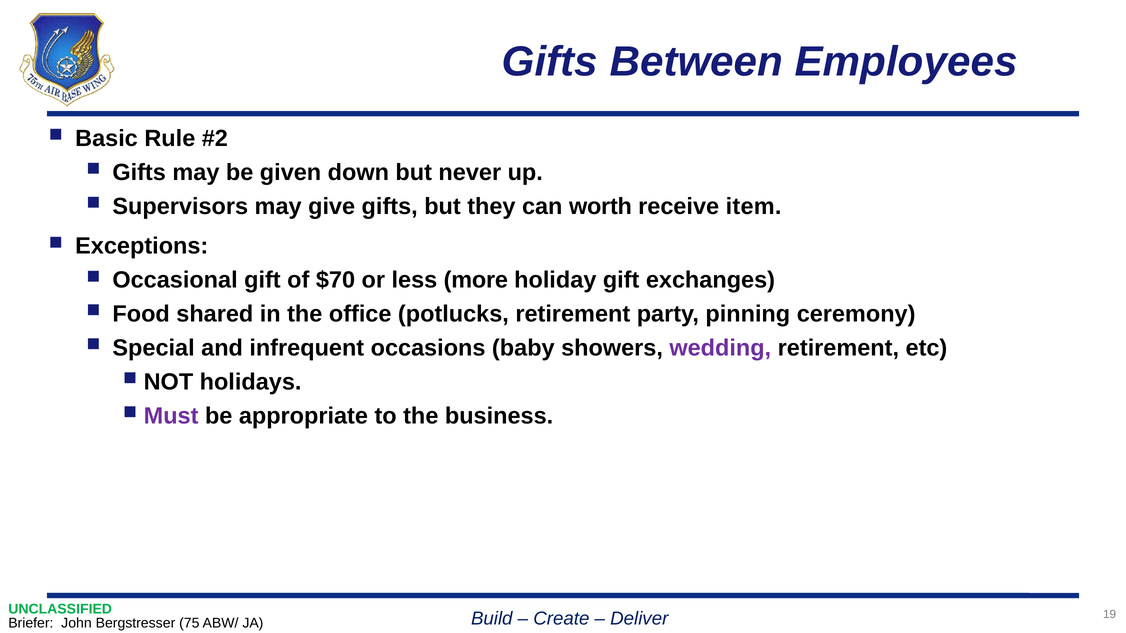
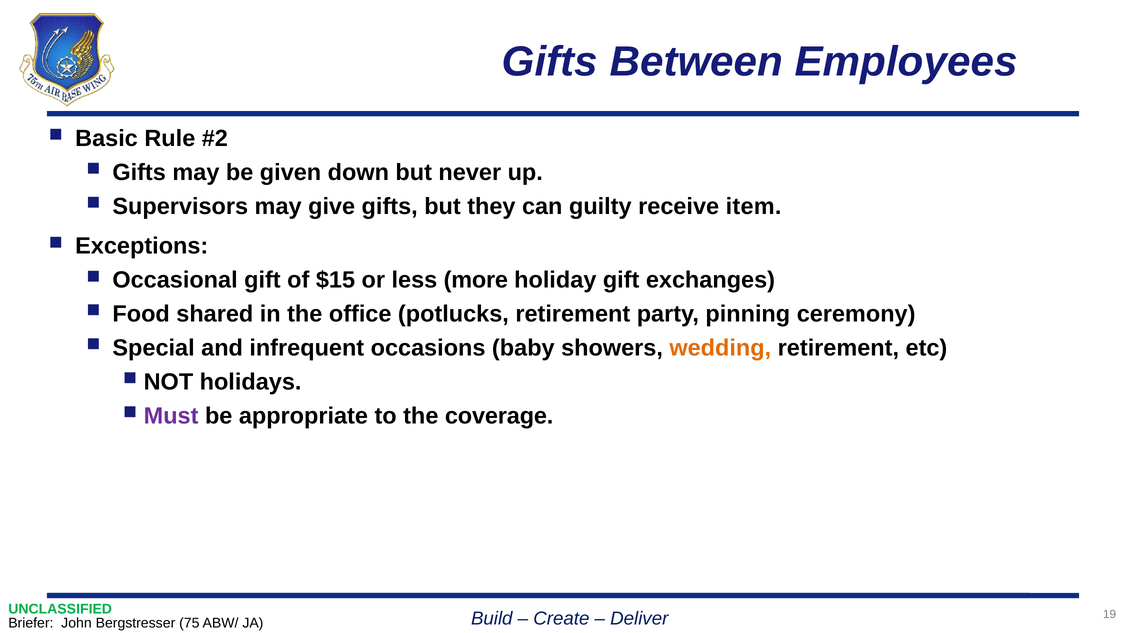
worth: worth -> guilty
$70: $70 -> $15
wedding colour: purple -> orange
business: business -> coverage
